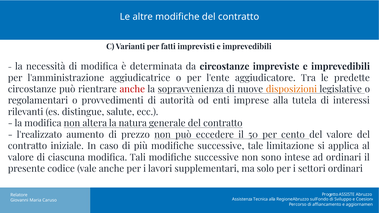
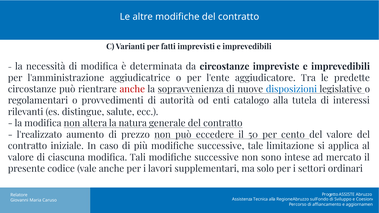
disposizioni colour: orange -> blue
imprese: imprese -> catalogo
ad ordinari: ordinari -> mercato
